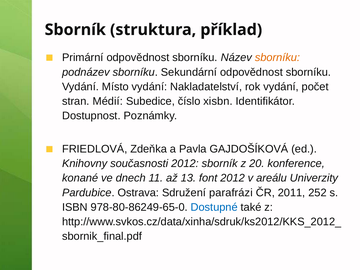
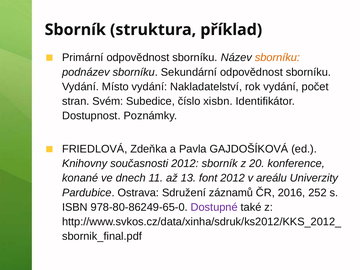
Médií: Médií -> Svém
parafrázi: parafrázi -> záznamů
2011: 2011 -> 2016
Dostupné colour: blue -> purple
